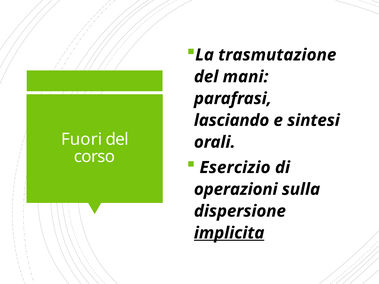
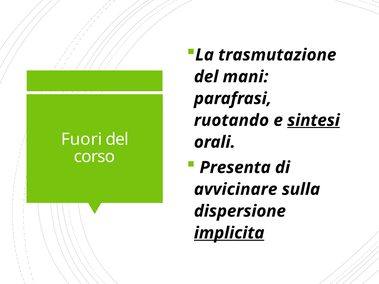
lasciando: lasciando -> ruotando
sintesi underline: none -> present
Esercizio: Esercizio -> Presenta
operazioni: operazioni -> avvicinare
